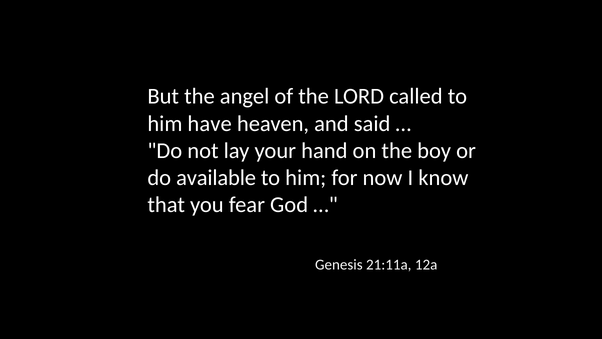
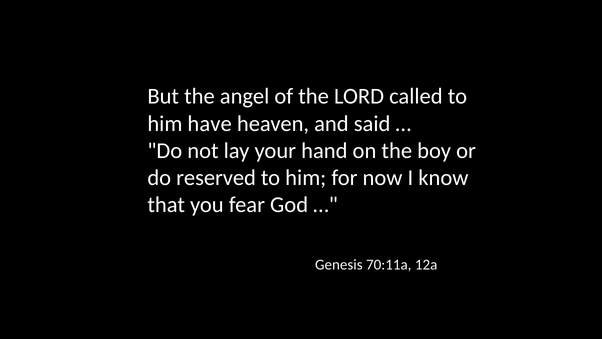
available: available -> reserved
21:11a: 21:11a -> 70:11a
